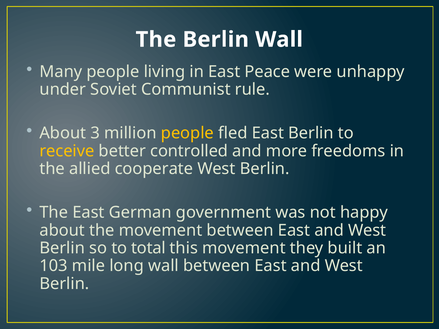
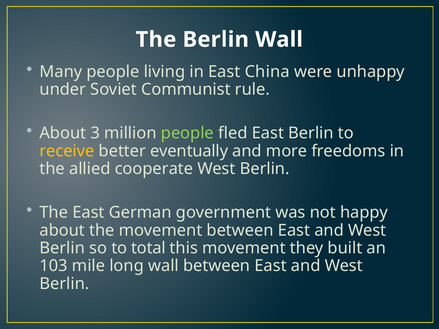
Peace: Peace -> China
people at (187, 133) colour: yellow -> light green
controlled: controlled -> eventually
